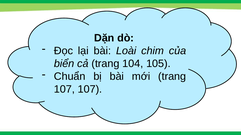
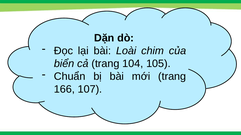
107 at (64, 90): 107 -> 166
